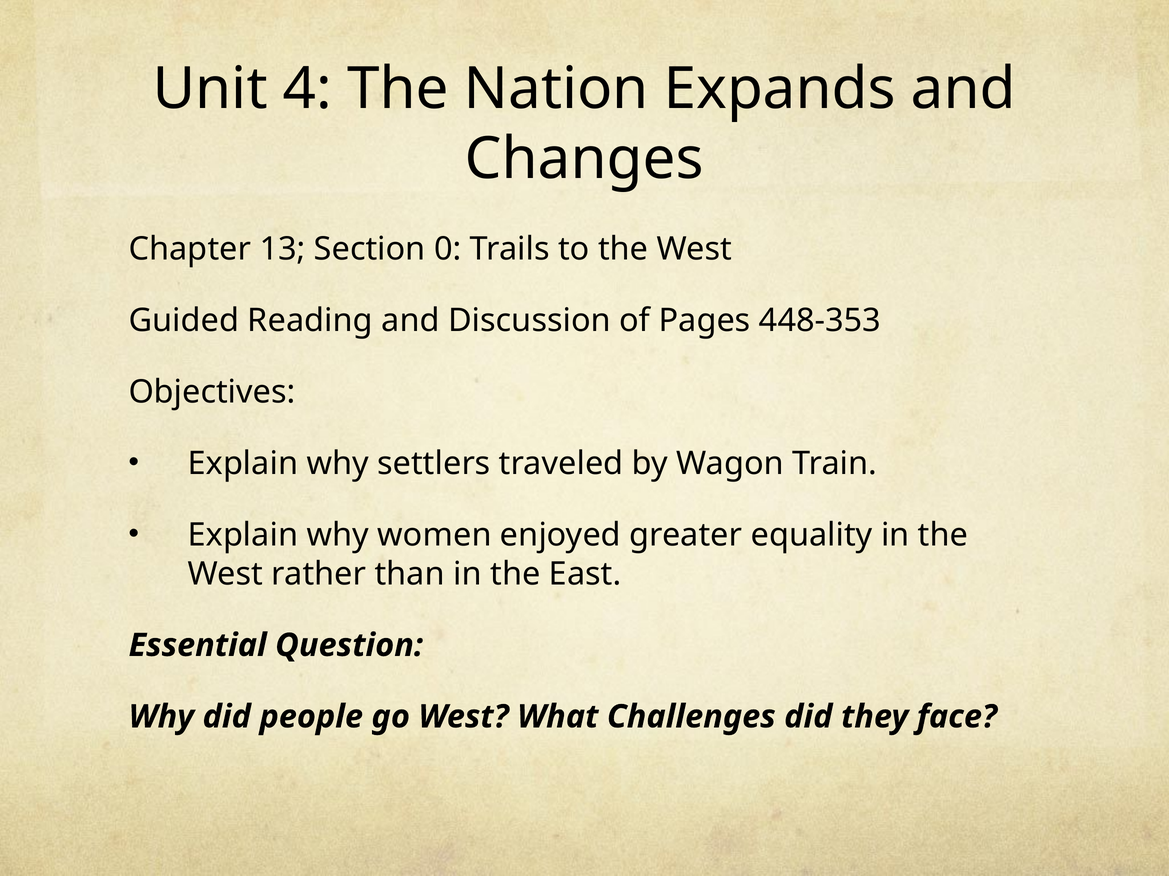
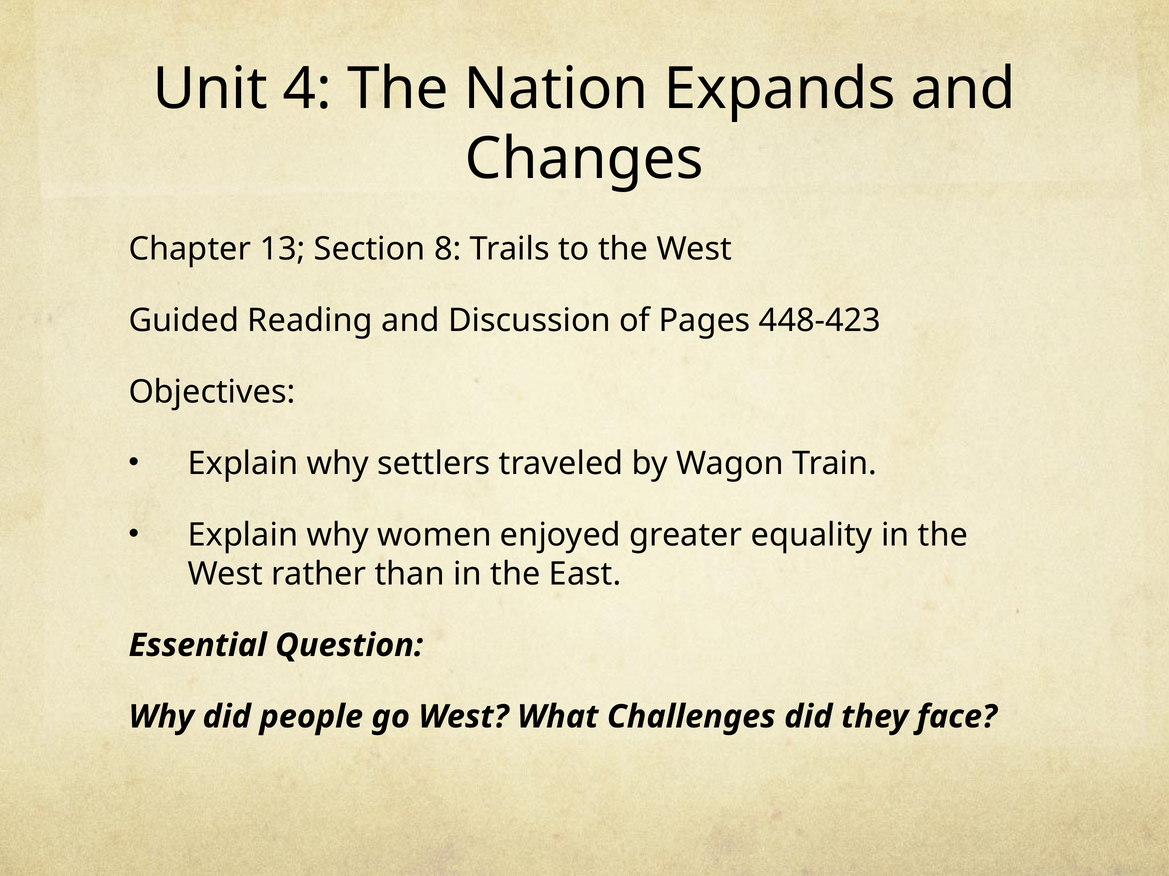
0: 0 -> 8
448-353: 448-353 -> 448-423
